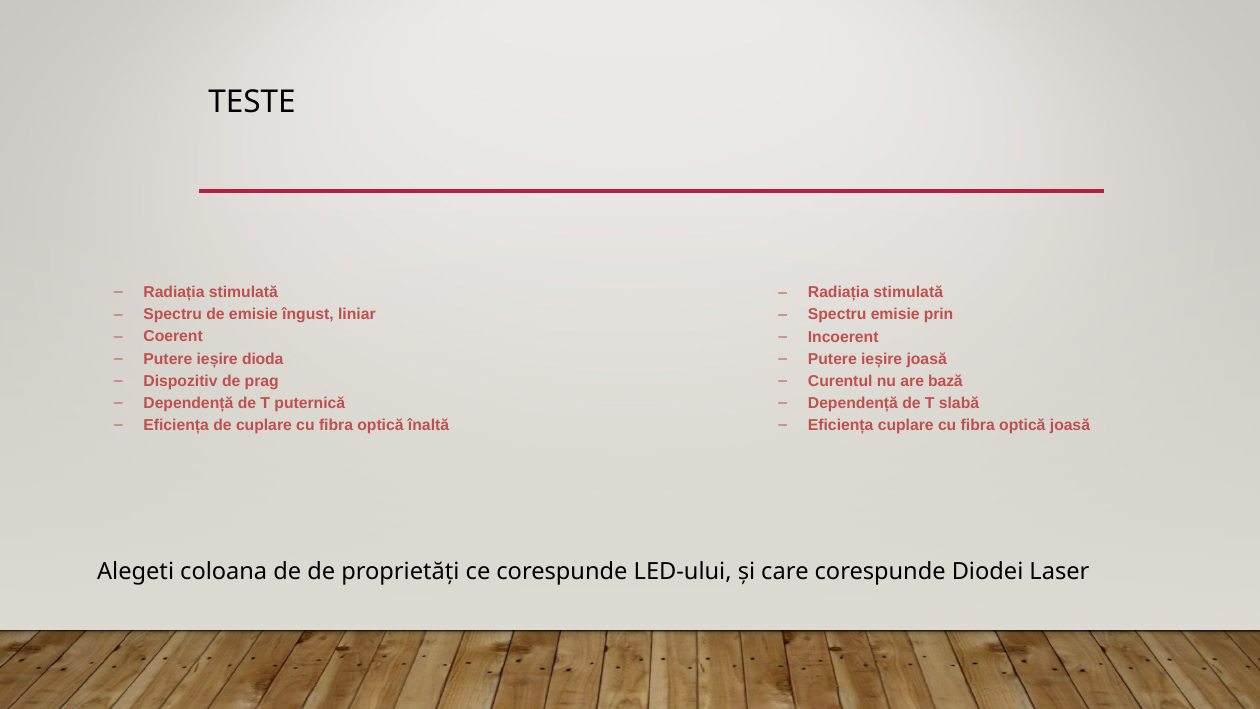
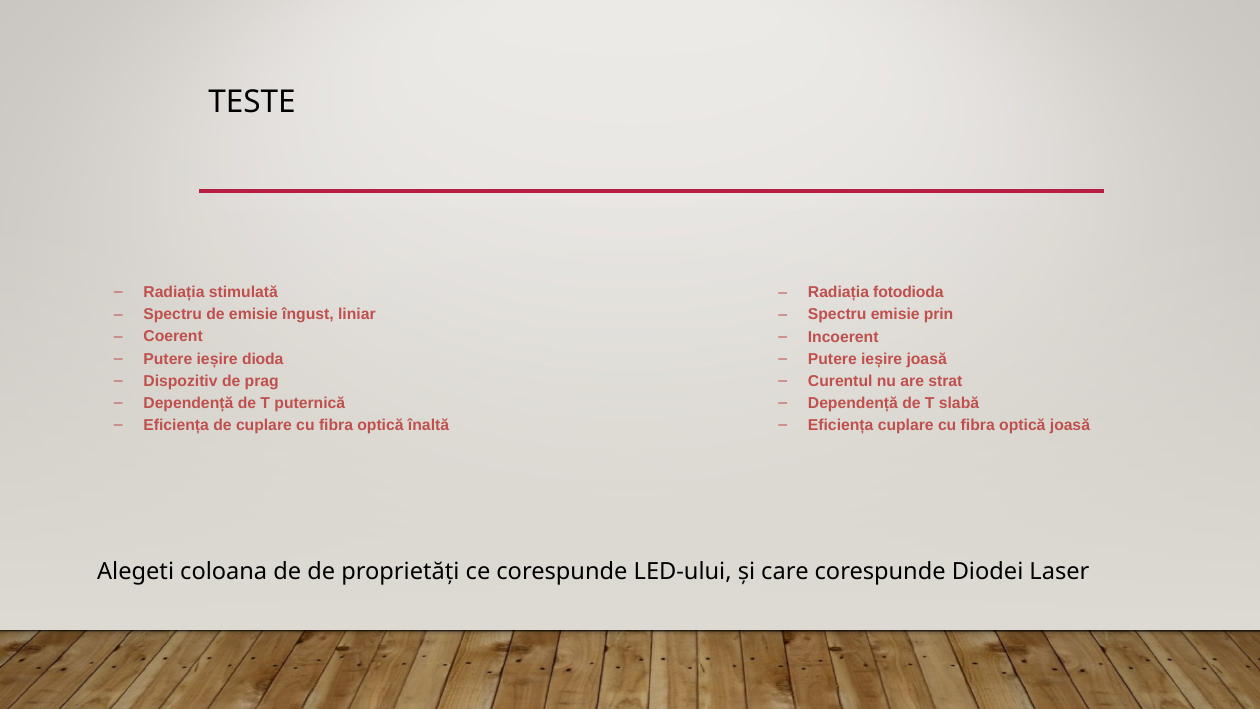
stimulată at (908, 293): stimulată -> fotodioda
bază: bază -> strat
